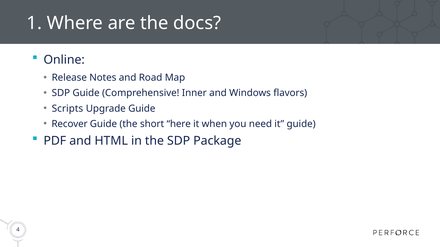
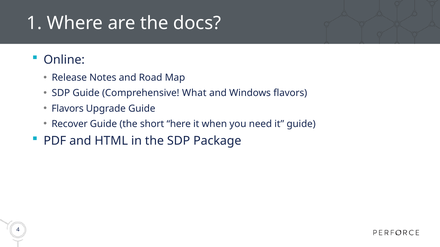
Inner: Inner -> What
Scripts at (67, 109): Scripts -> Flavors
